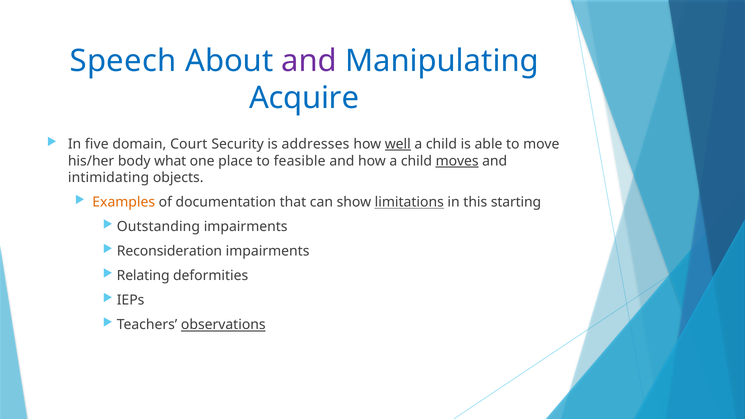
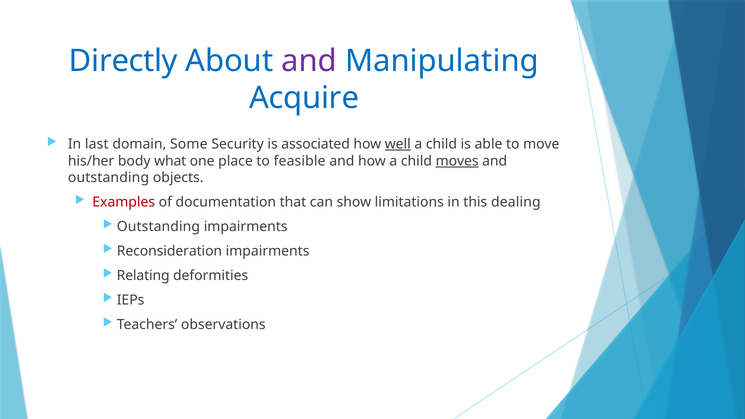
Speech: Speech -> Directly
five: five -> last
Court: Court -> Some
addresses: addresses -> associated
intimidating at (109, 178): intimidating -> outstanding
Examples colour: orange -> red
limitations underline: present -> none
starting: starting -> dealing
observations underline: present -> none
